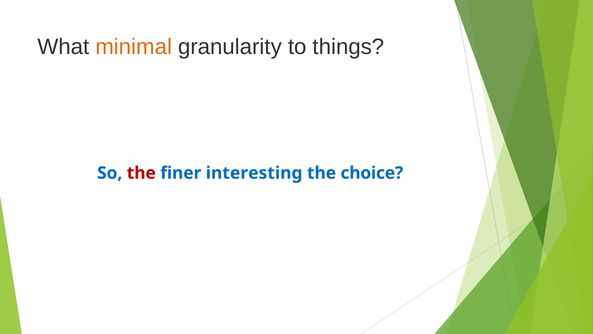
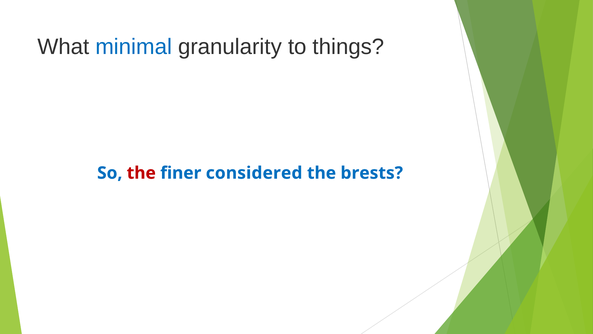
minimal colour: orange -> blue
interesting: interesting -> considered
choice: choice -> brests
